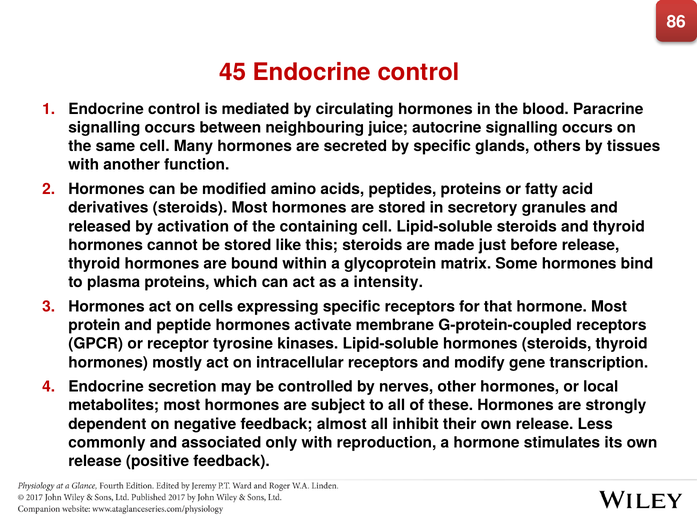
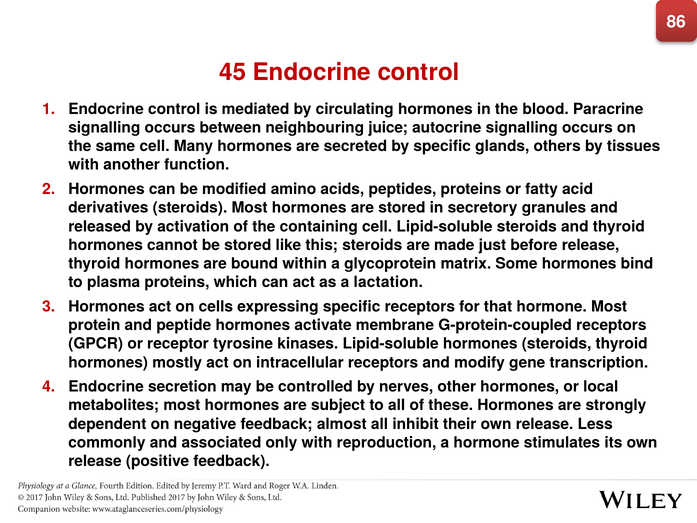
intensity: intensity -> lactation
